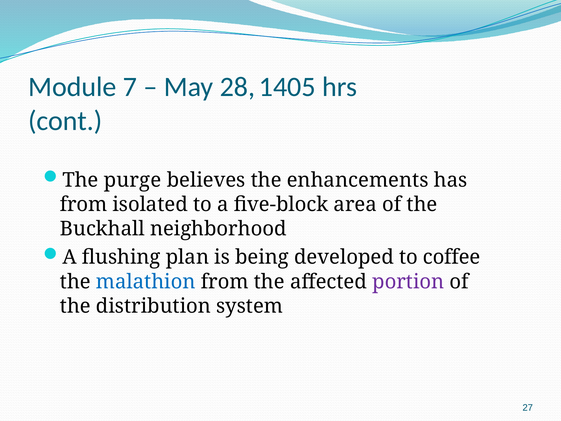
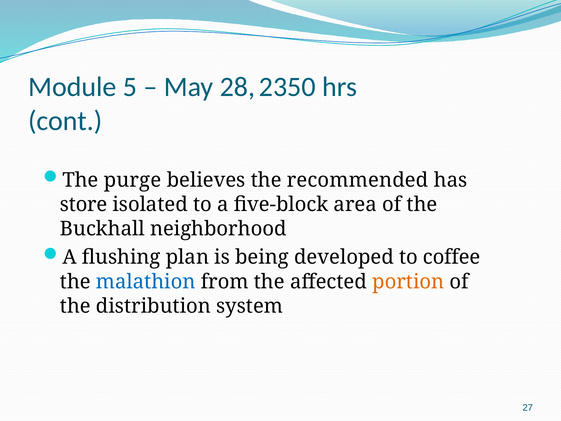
7: 7 -> 5
1405: 1405 -> 2350
enhancements: enhancements -> recommended
from at (84, 204): from -> store
portion colour: purple -> orange
